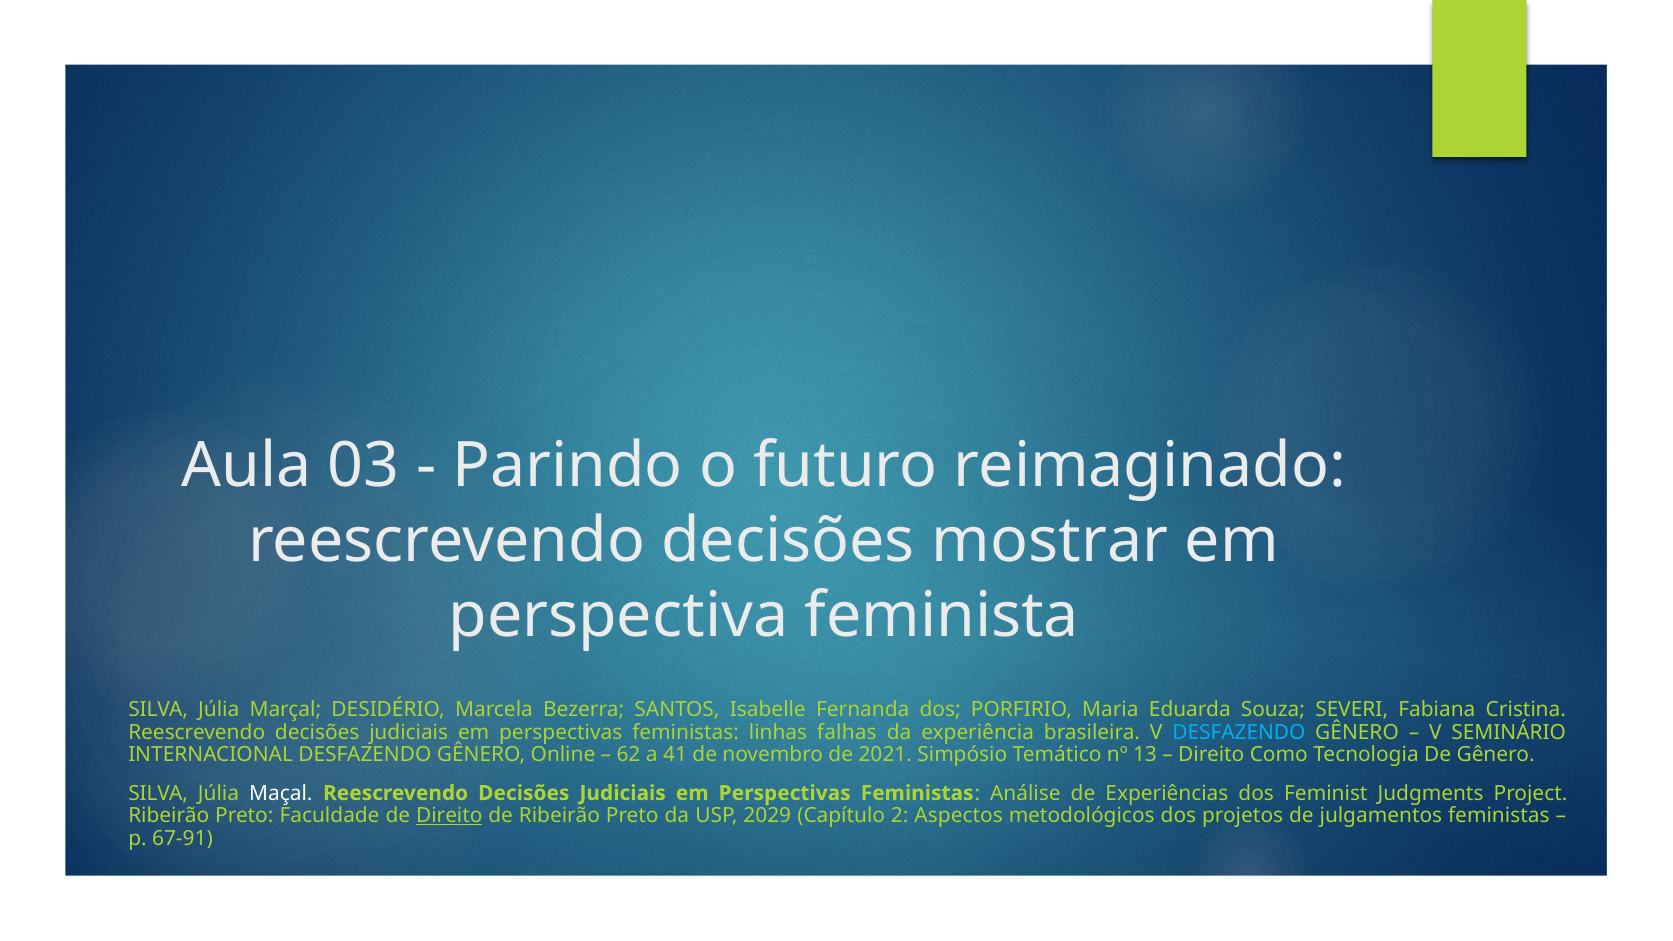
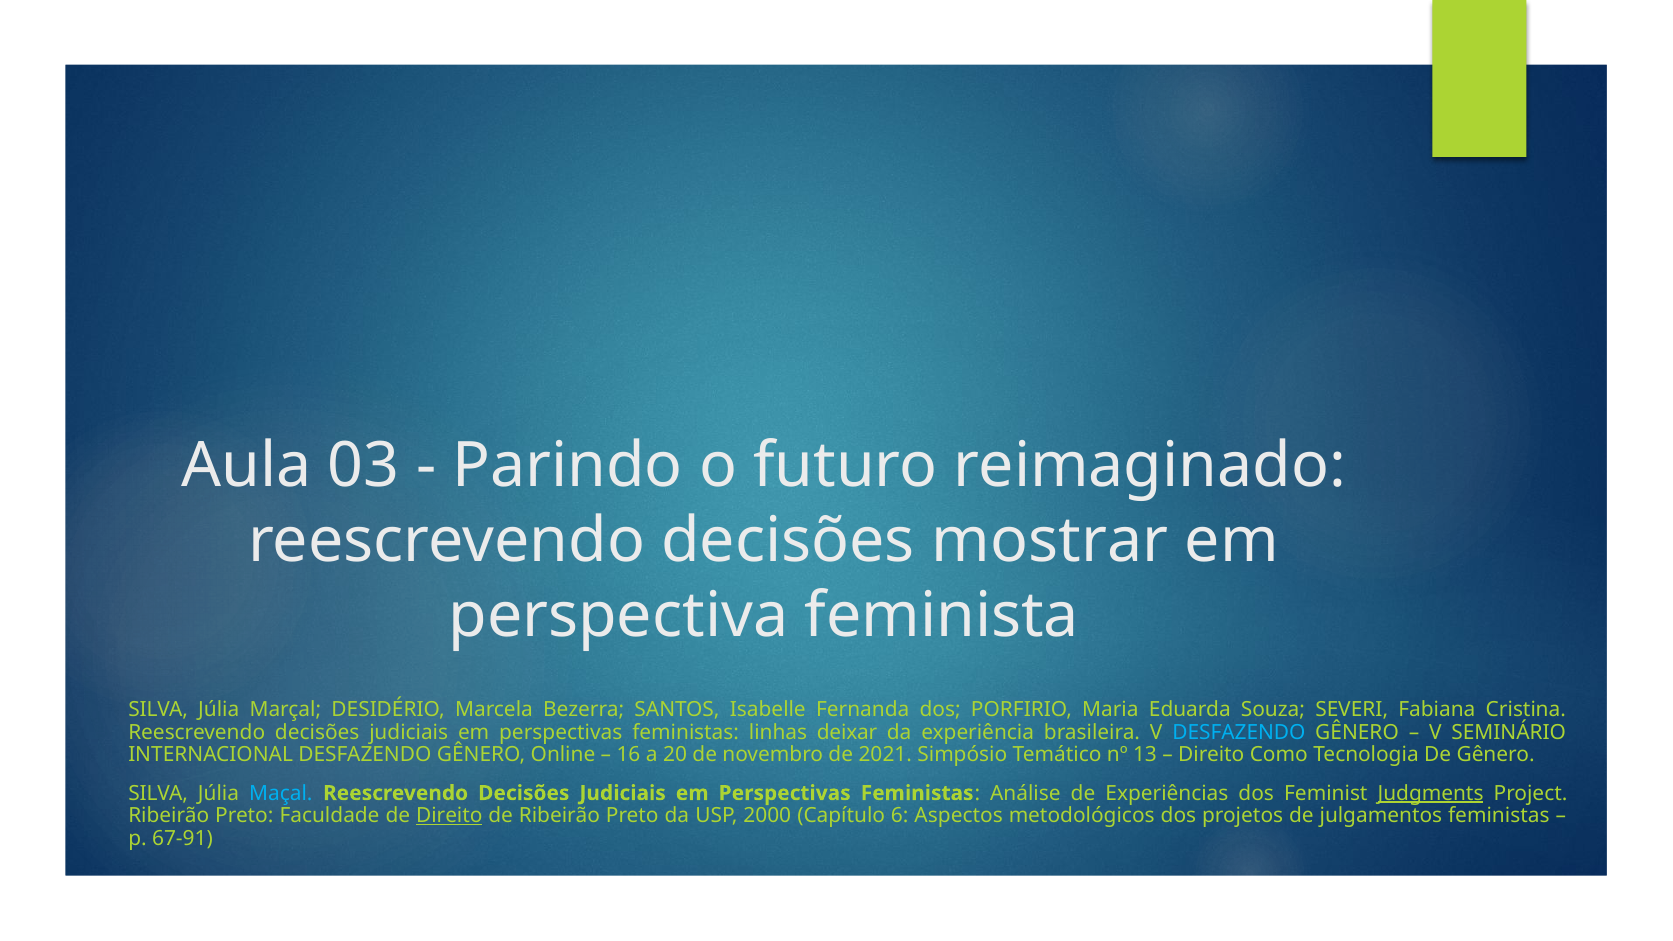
falhas: falhas -> deixar
62: 62 -> 16
41: 41 -> 20
Maçal colour: white -> light blue
Judgments underline: none -> present
2029: 2029 -> 2000
2: 2 -> 6
